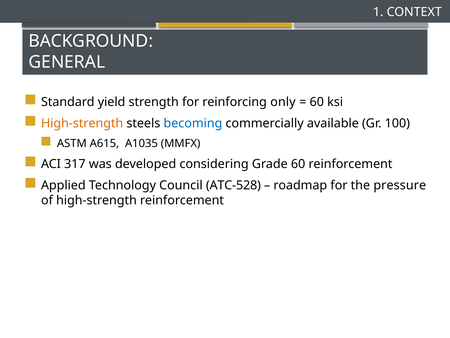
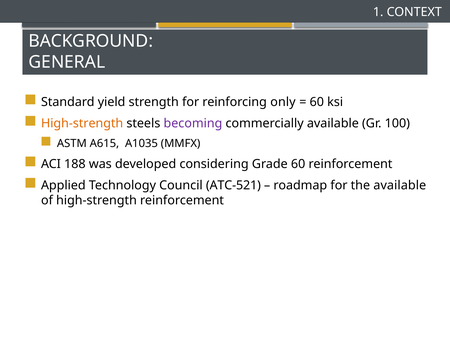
becoming colour: blue -> purple
317: 317 -> 188
ATC-528: ATC-528 -> ATC-521
the pressure: pressure -> available
